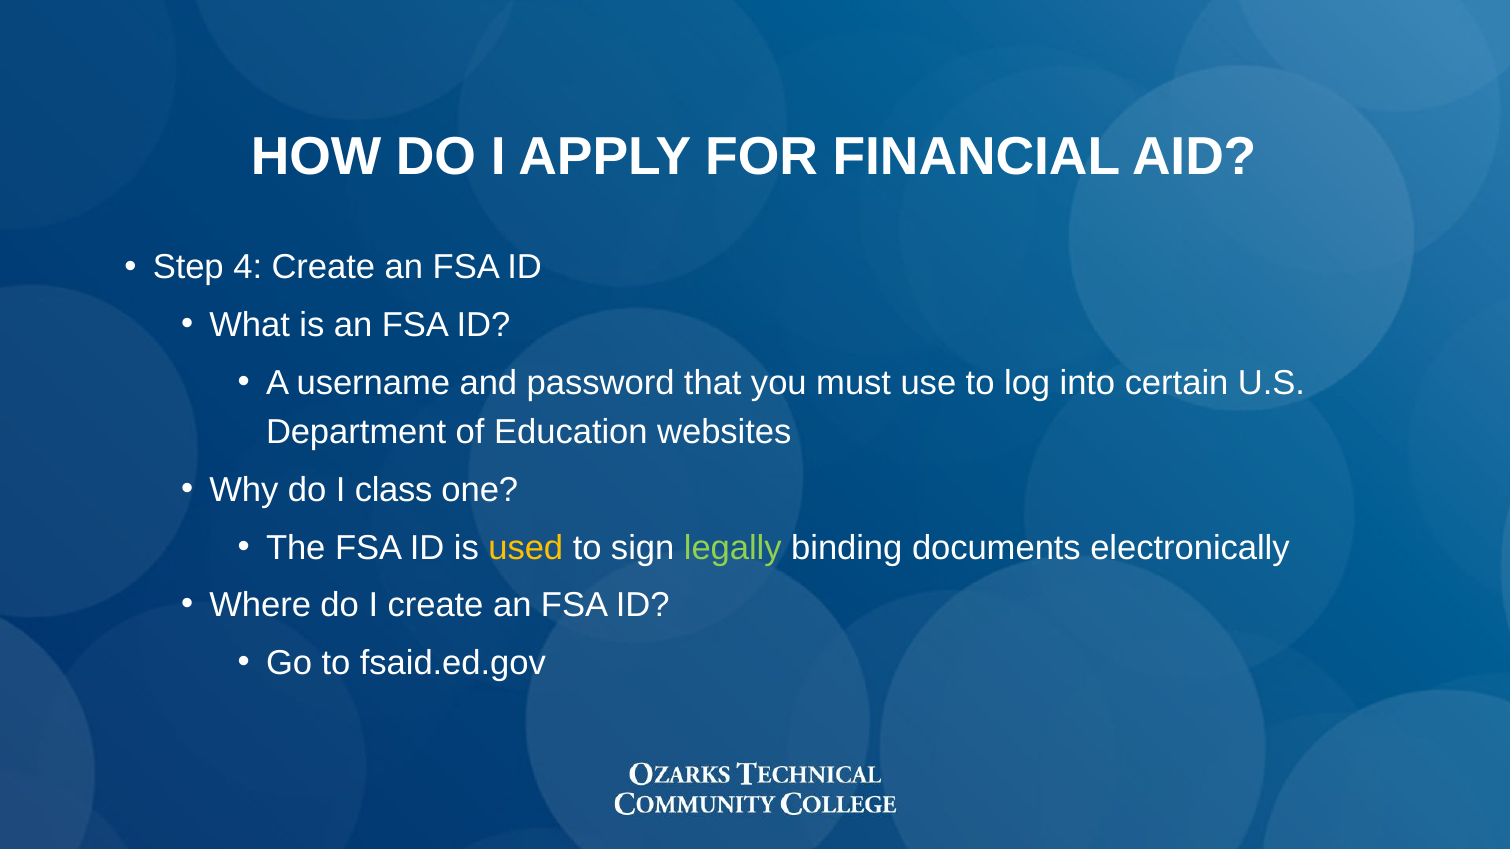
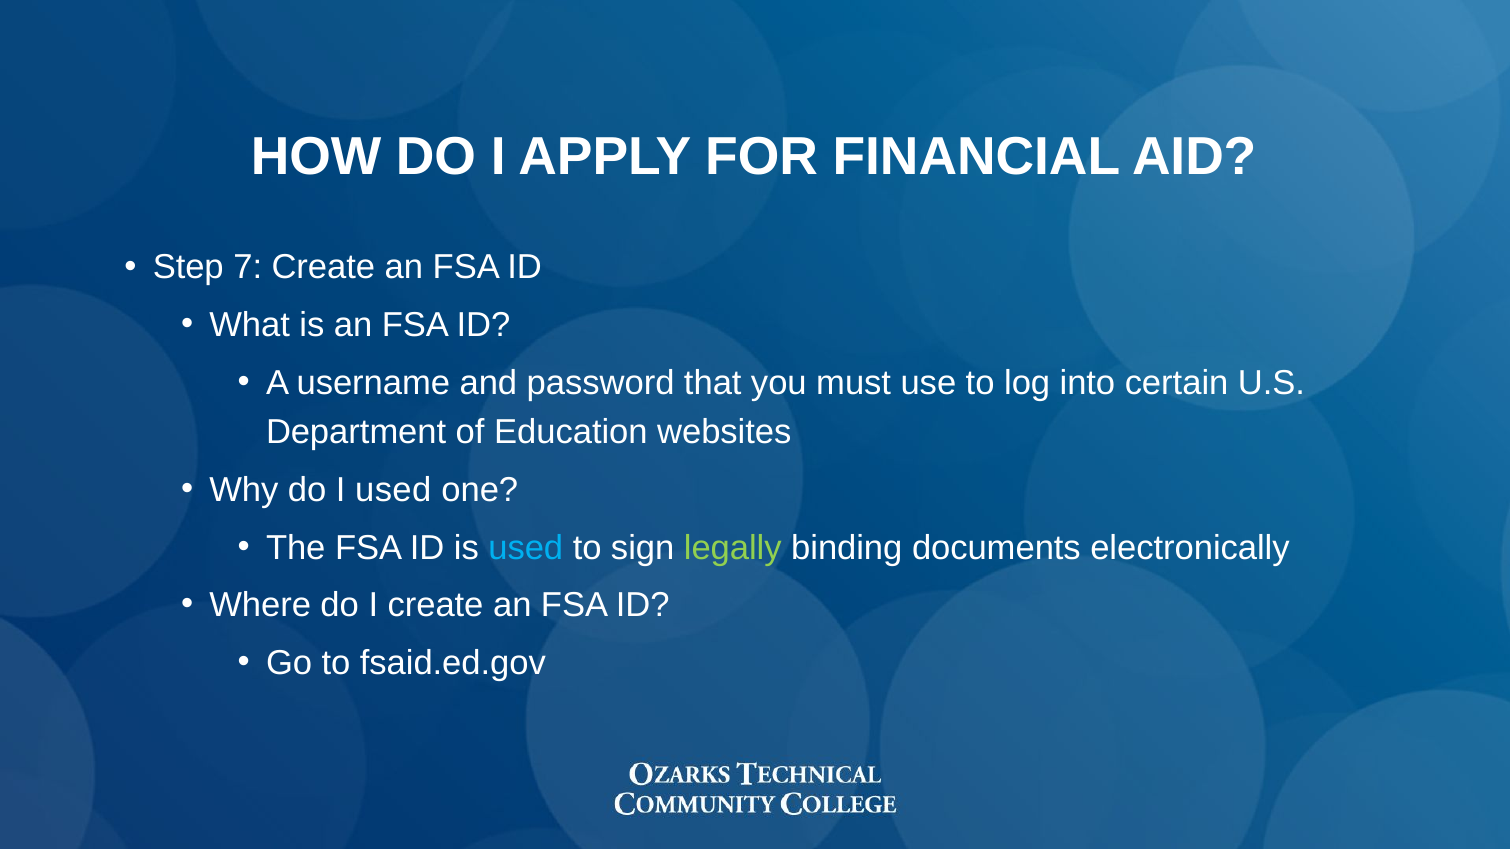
4: 4 -> 7
I class: class -> used
used at (526, 548) colour: yellow -> light blue
